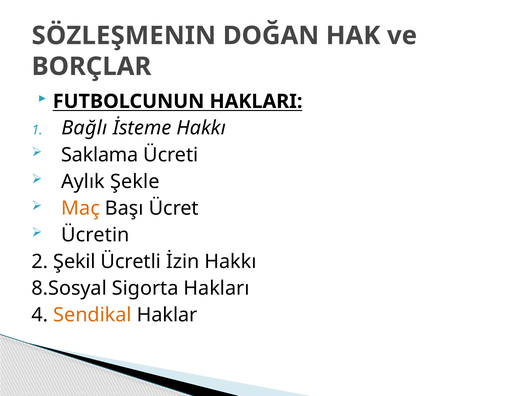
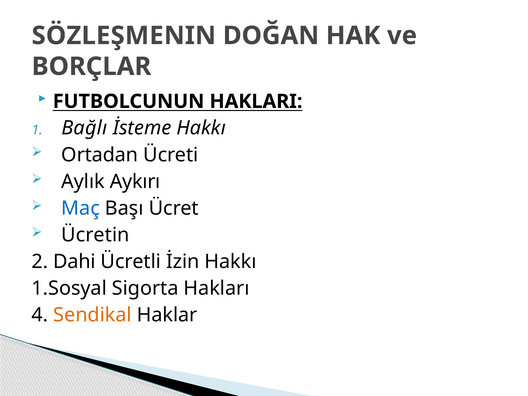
Saklama: Saklama -> Ortadan
Şekle: Şekle -> Aykırı
Maç colour: orange -> blue
Şekil: Şekil -> Dahi
8.Sosyal: 8.Sosyal -> 1.Sosyal
